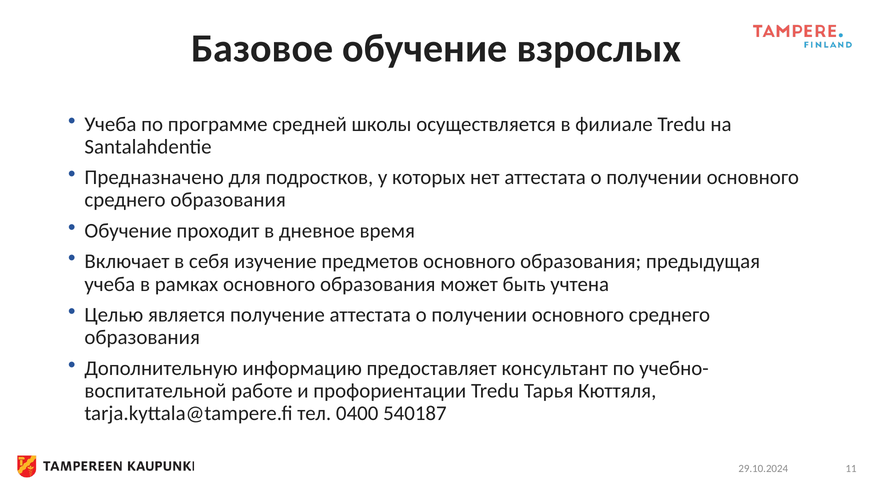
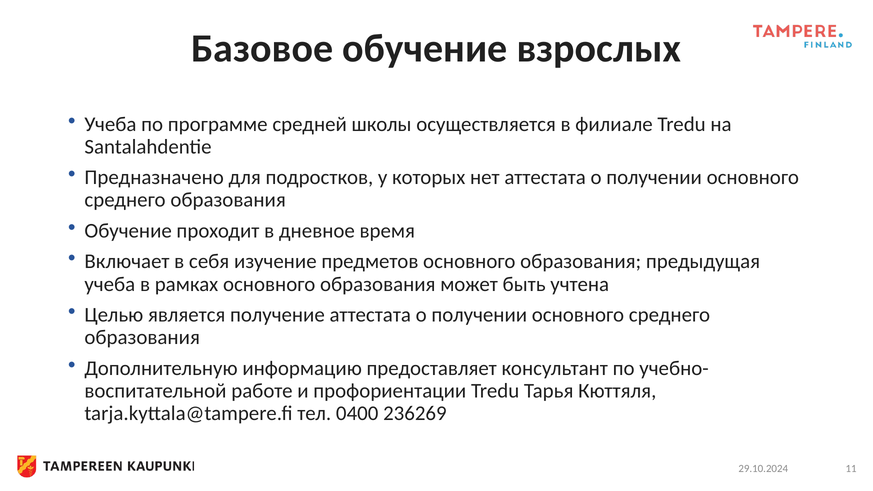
540187: 540187 -> 236269
